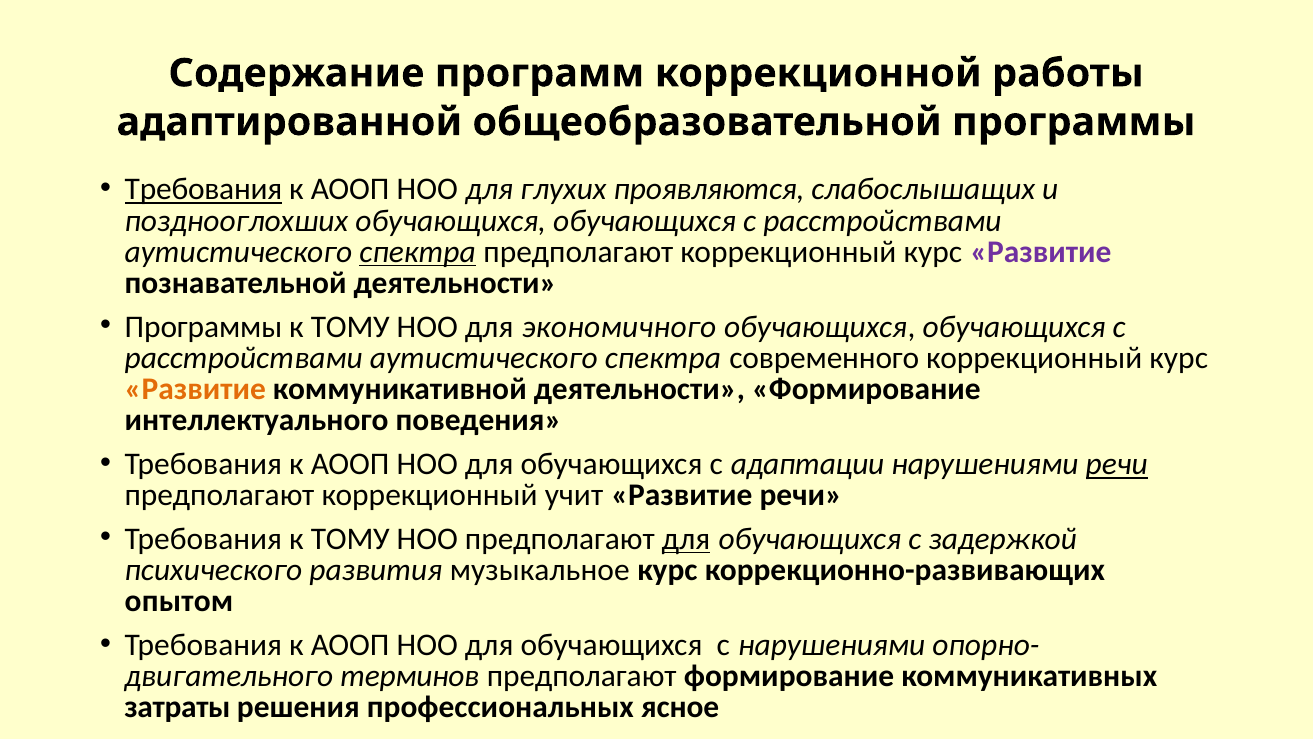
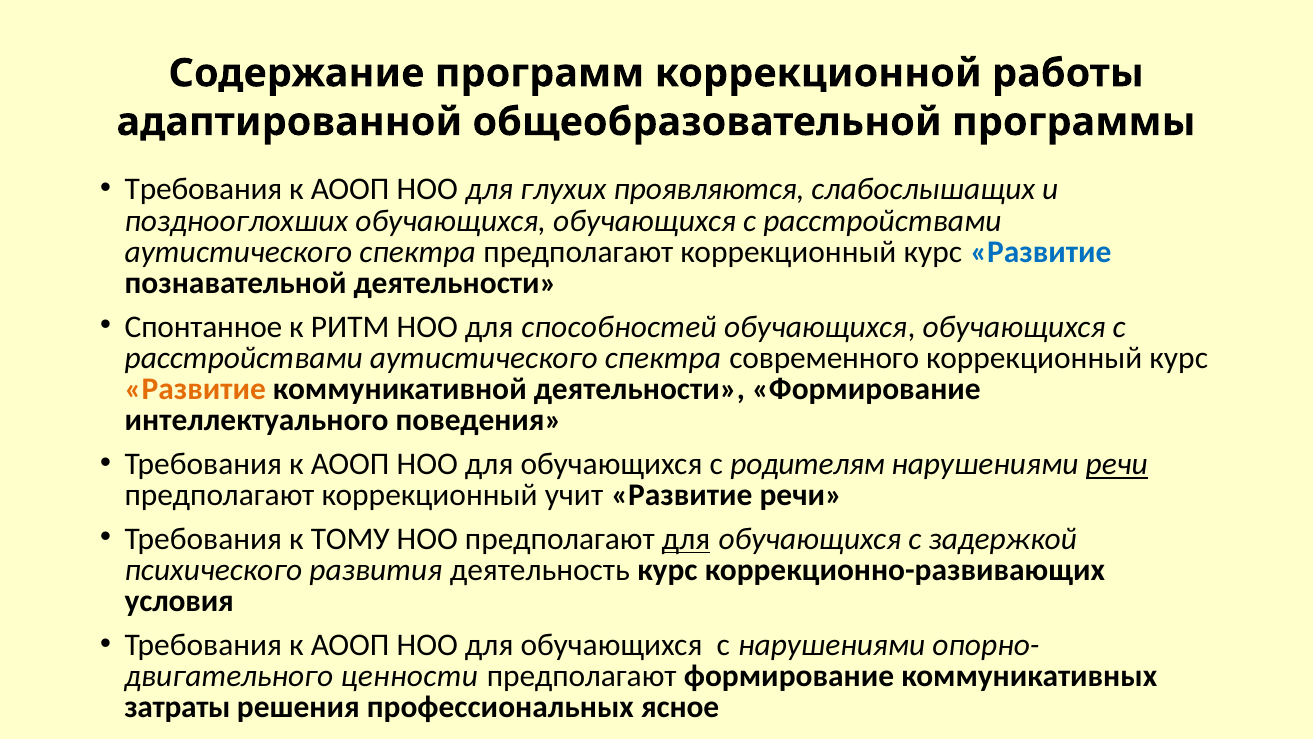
Требования at (204, 189) underline: present -> none
спектра at (418, 252) underline: present -> none
Развитие at (1041, 252) colour: purple -> blue
Программы at (203, 327): Программы -> Спонтанное
ТОМУ at (350, 327): ТОМУ -> РИТМ
экономичного: экономичного -> способностей
адаптации: адаптации -> родителям
музыкальное: музыкальное -> деятельность
опытом: опытом -> условия
терминов: терминов -> ценности
